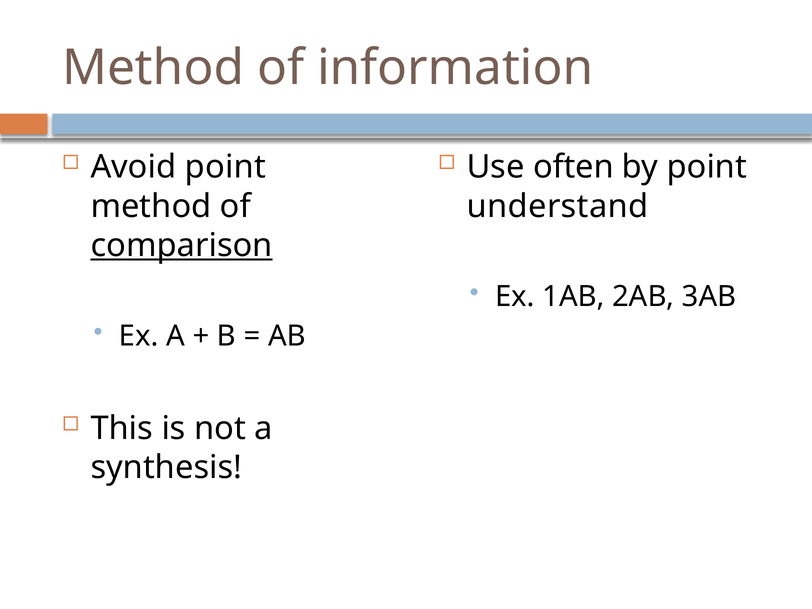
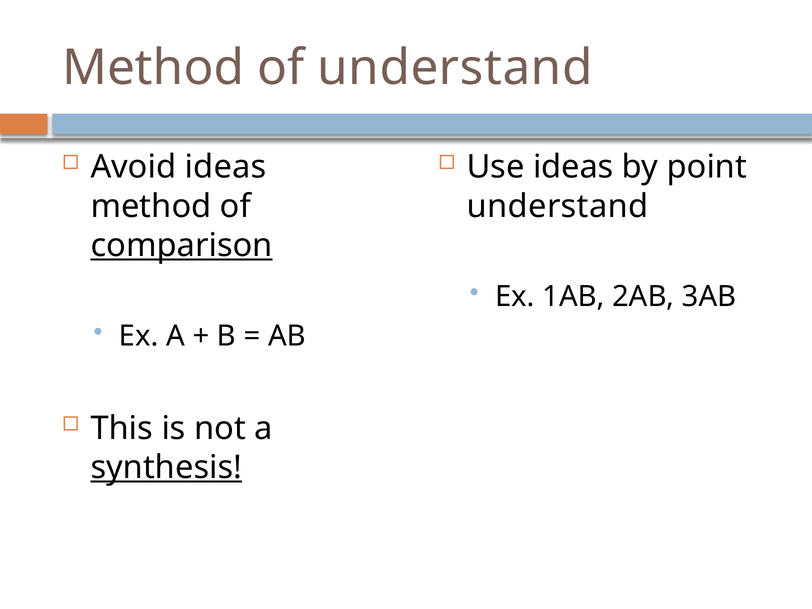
of information: information -> understand
Avoid point: point -> ideas
Use often: often -> ideas
synthesis underline: none -> present
